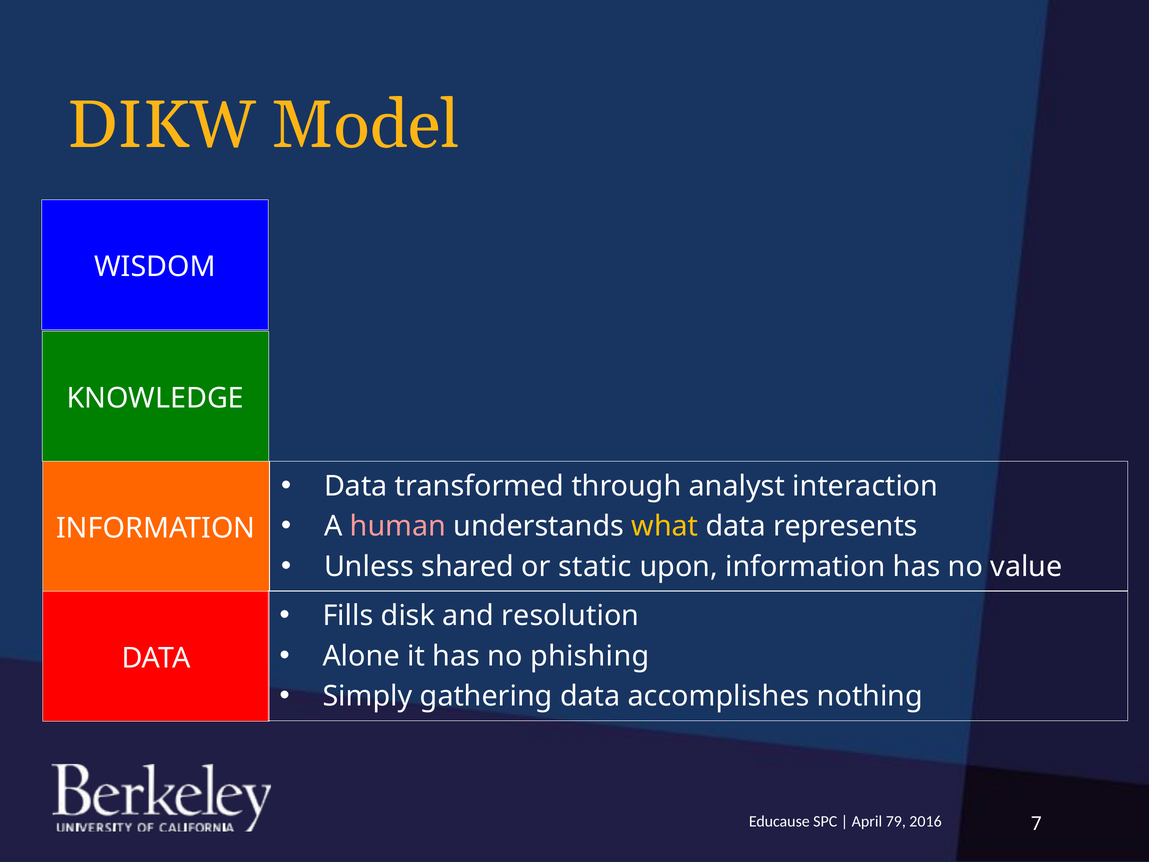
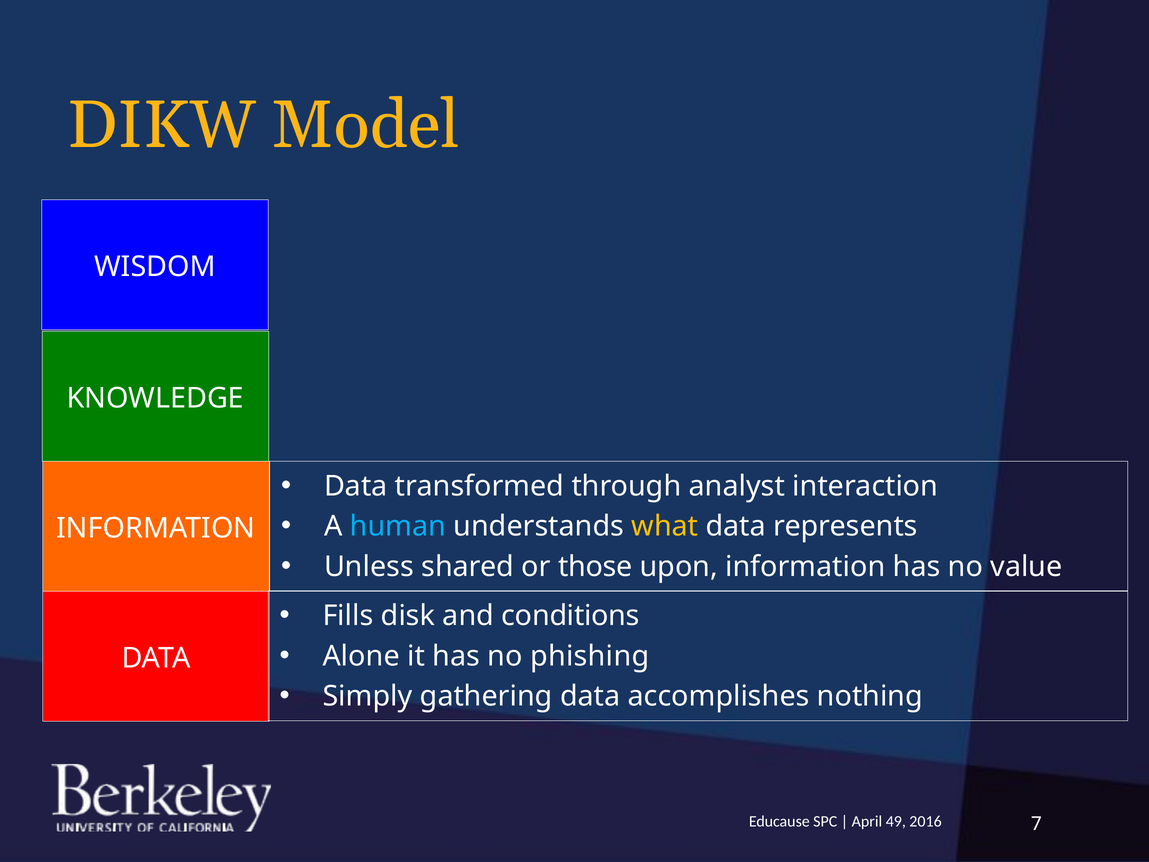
human colour: pink -> light blue
static: static -> those
resolution: resolution -> conditions
79: 79 -> 49
